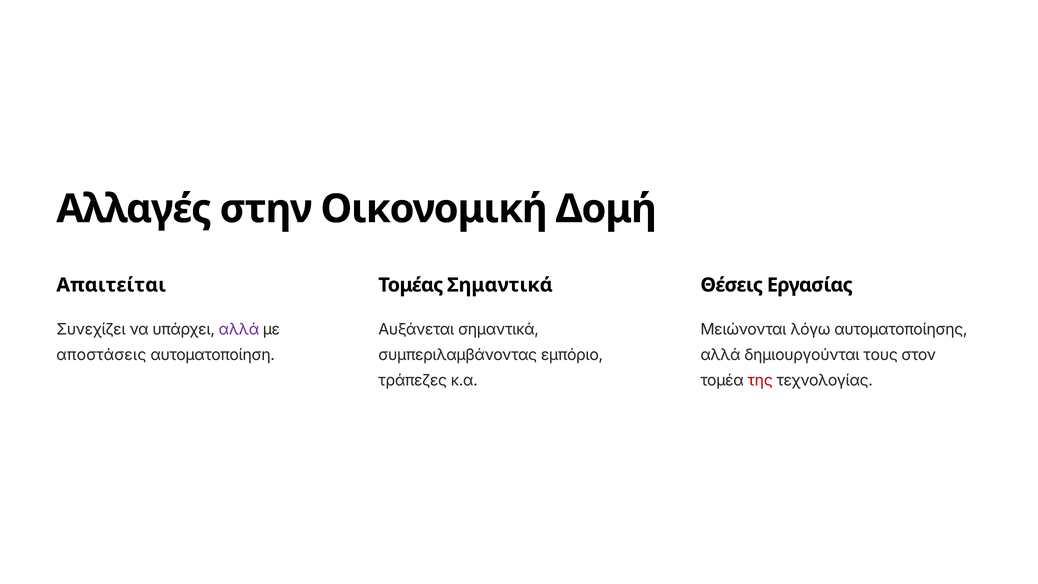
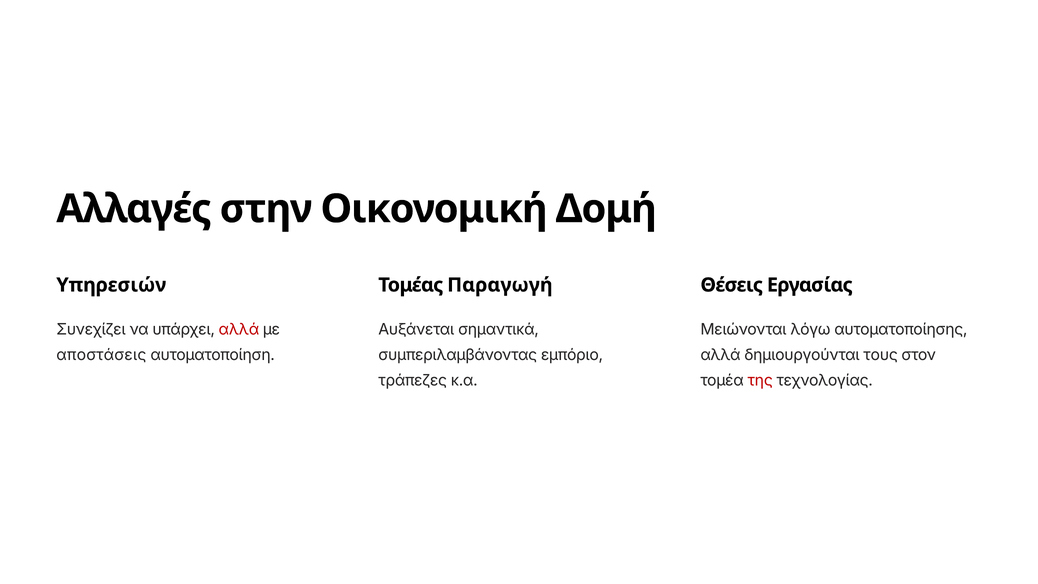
Απαιτείται: Απαιτείται -> Υπηρεσιών
Τομέας Σημαντικά: Σημαντικά -> Παραγωγή
αλλά at (239, 329) colour: purple -> red
